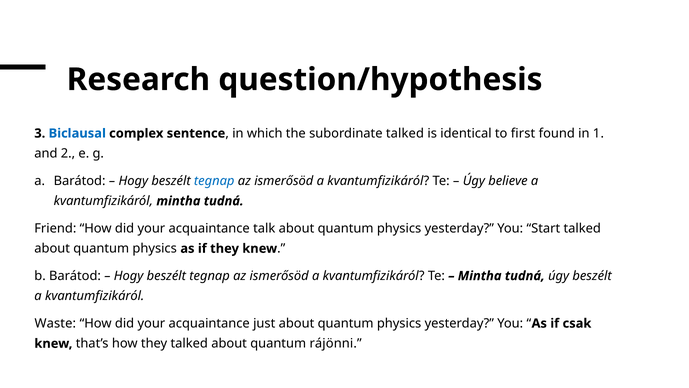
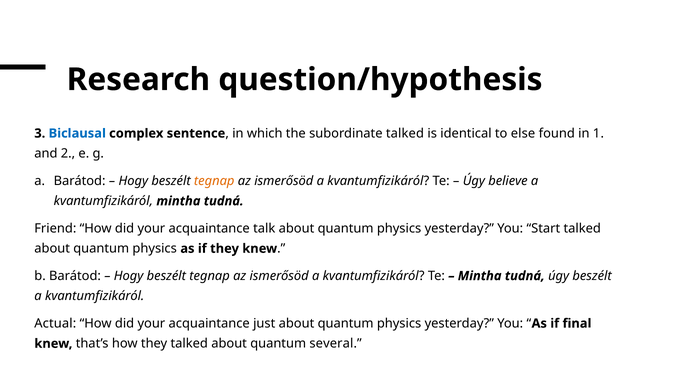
first: first -> else
tegnap at (214, 181) colour: blue -> orange
Waste: Waste -> Actual
csak: csak -> final
rájönni: rájönni -> several
